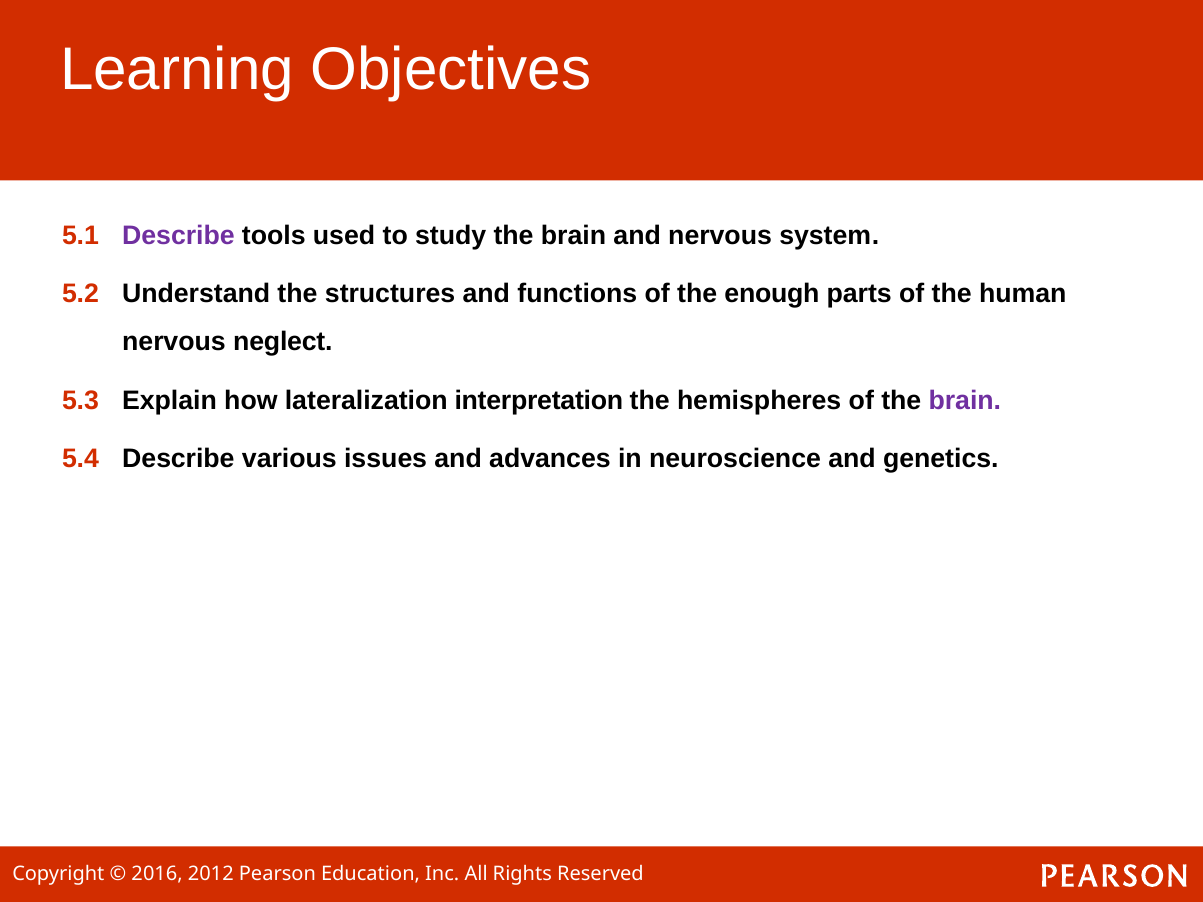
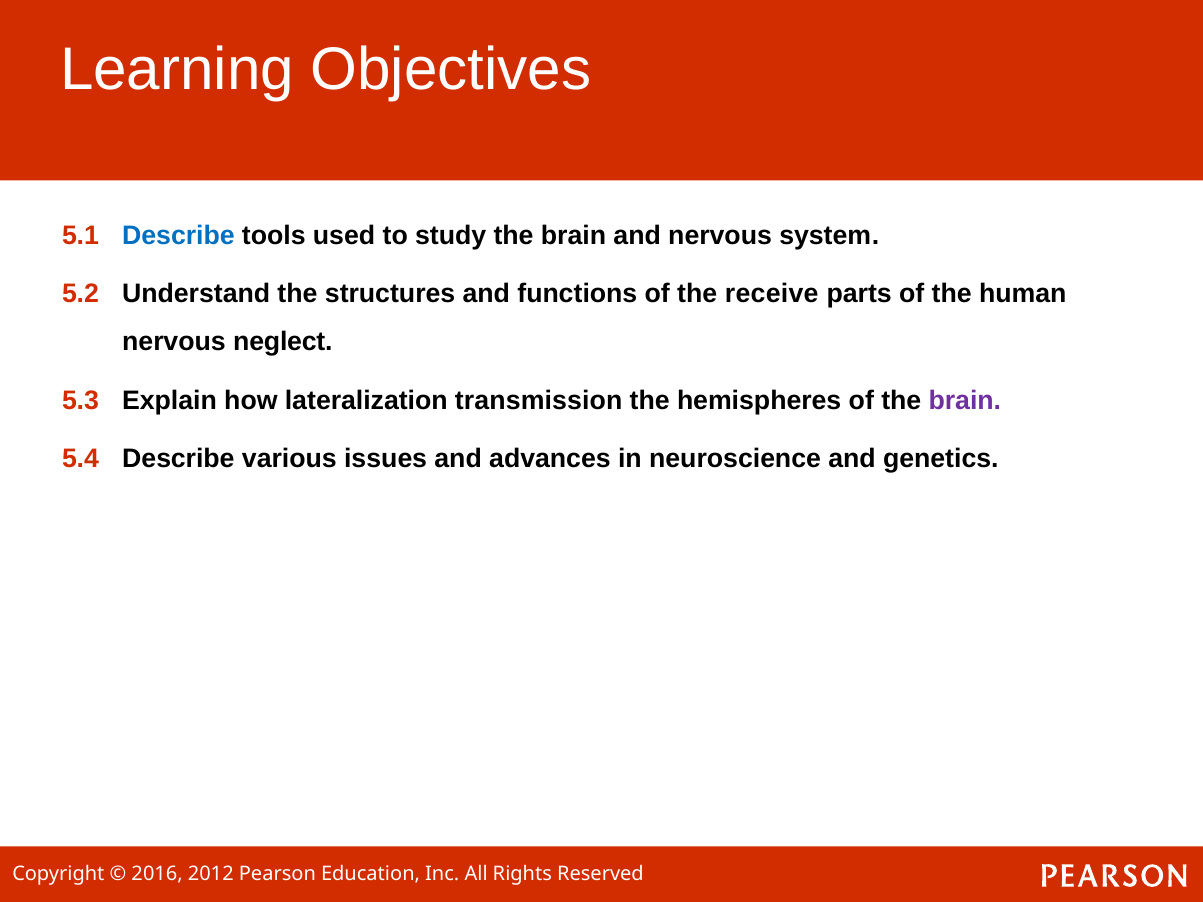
Describe at (178, 236) colour: purple -> blue
enough: enough -> receive
interpretation: interpretation -> transmission
